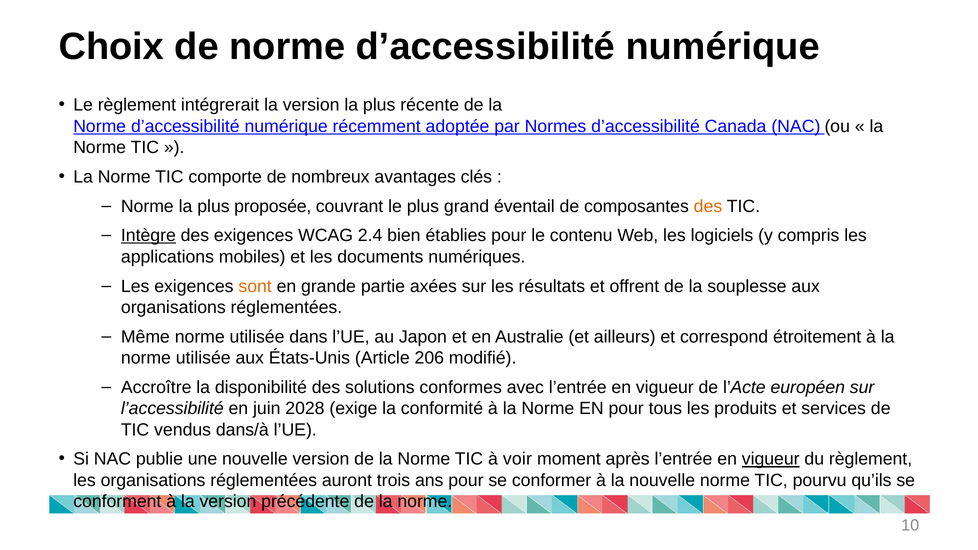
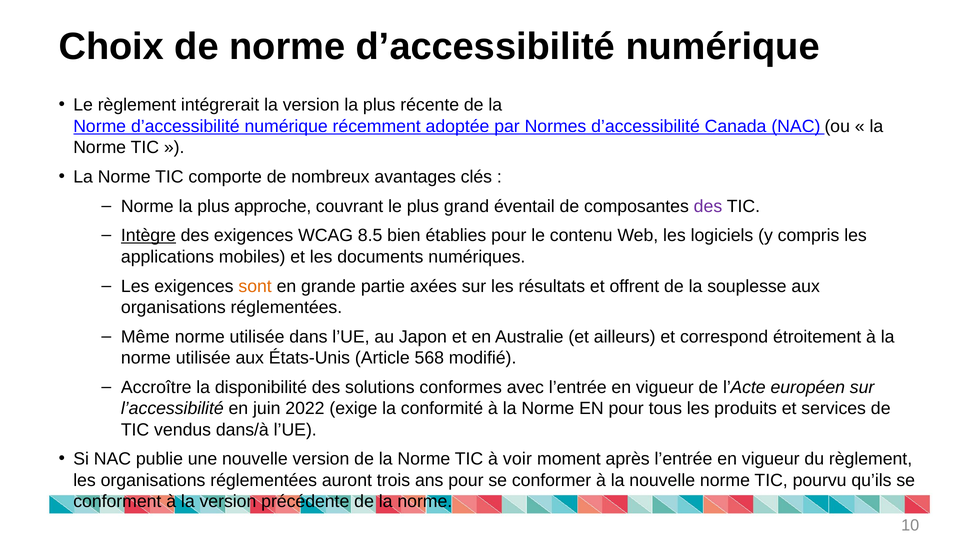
proposée: proposée -> approche
des at (708, 206) colour: orange -> purple
2.4: 2.4 -> 8.5
206: 206 -> 568
2028: 2028 -> 2022
vigueur at (771, 459) underline: present -> none
